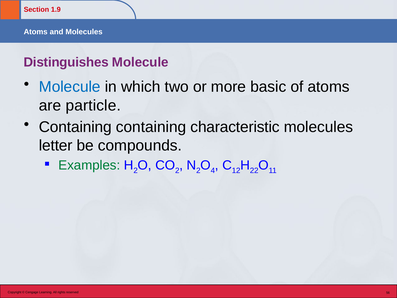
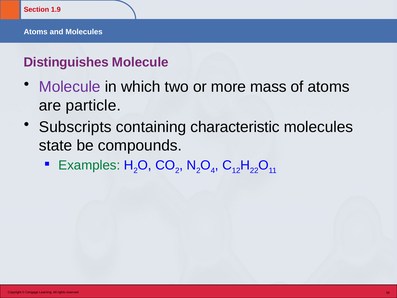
Molecule at (70, 87) colour: blue -> purple
basic: basic -> mass
Containing at (75, 127): Containing -> Subscripts
letter: letter -> state
